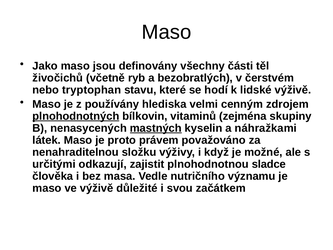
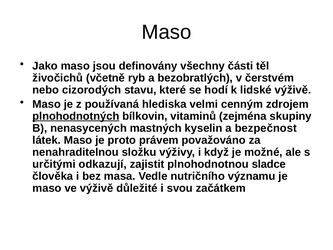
tryptophan: tryptophan -> cizorodých
používány: používány -> používaná
mastných underline: present -> none
náhražkami: náhražkami -> bezpečnost
